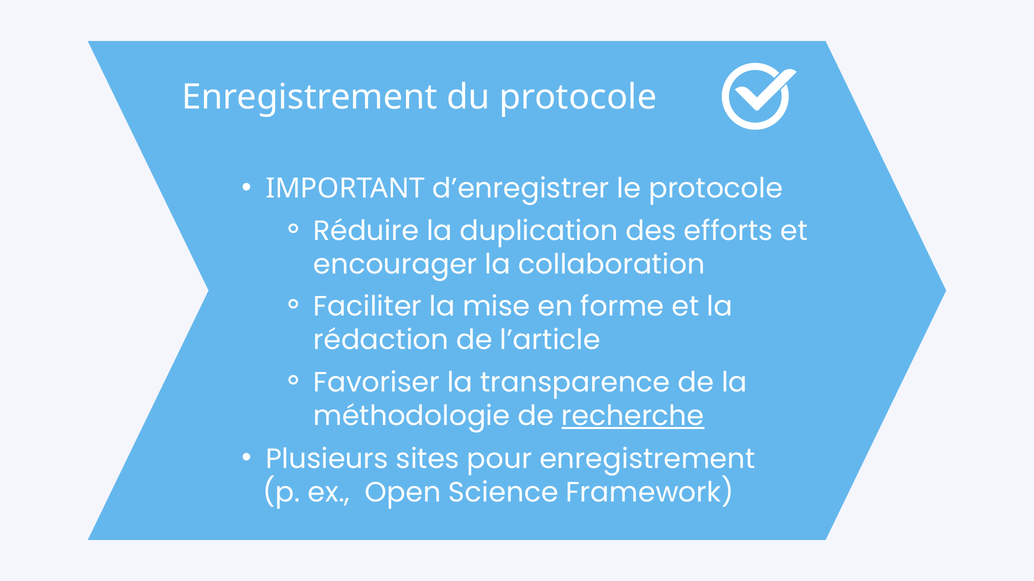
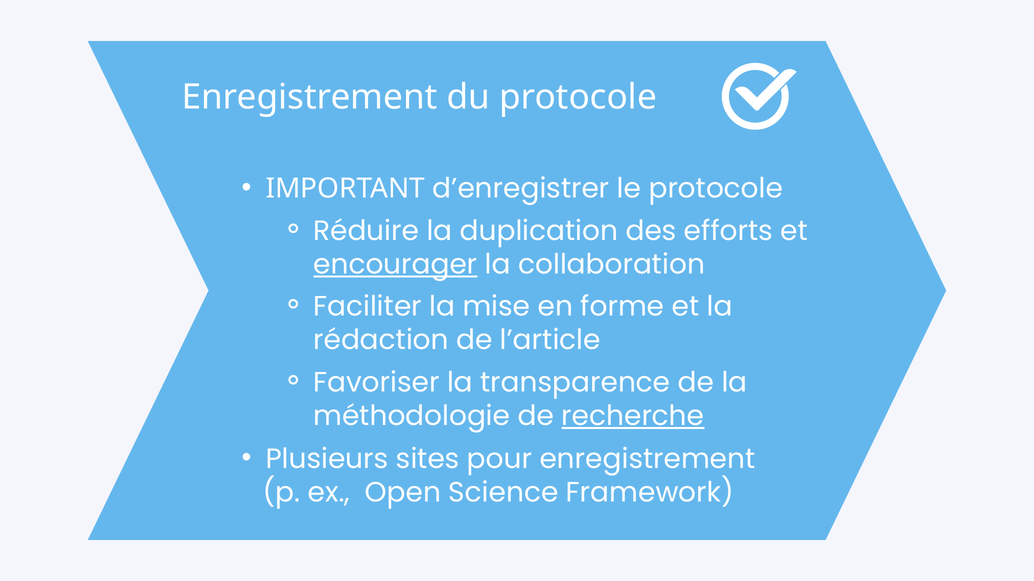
encourager underline: none -> present
